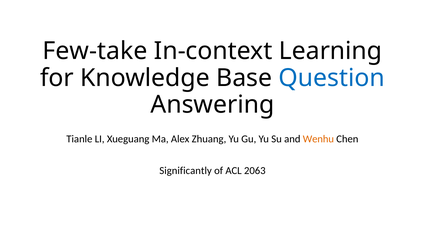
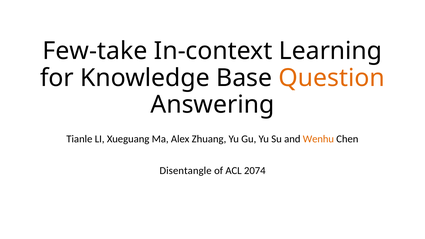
Question colour: blue -> orange
Significantly: Significantly -> Disentangle
2063: 2063 -> 2074
